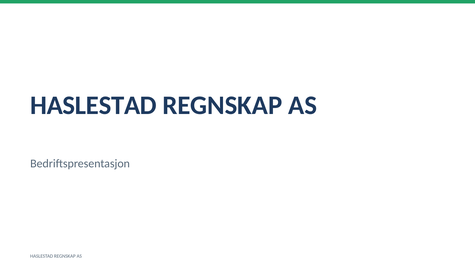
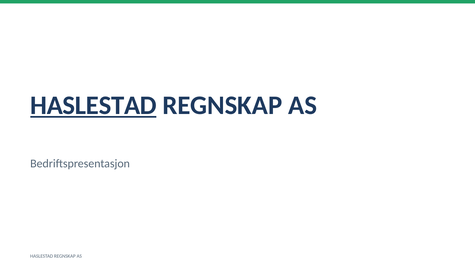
HASLESTAD at (93, 105) underline: none -> present
